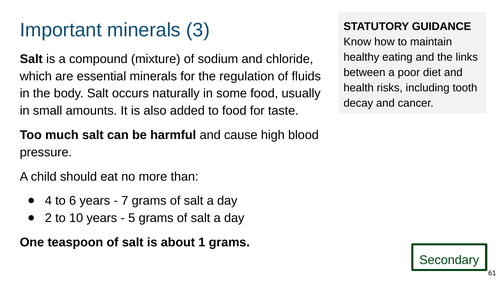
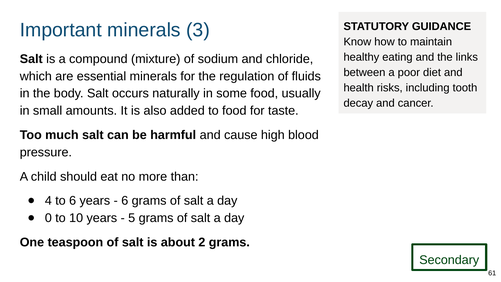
7 at (125, 201): 7 -> 6
2: 2 -> 0
1: 1 -> 2
